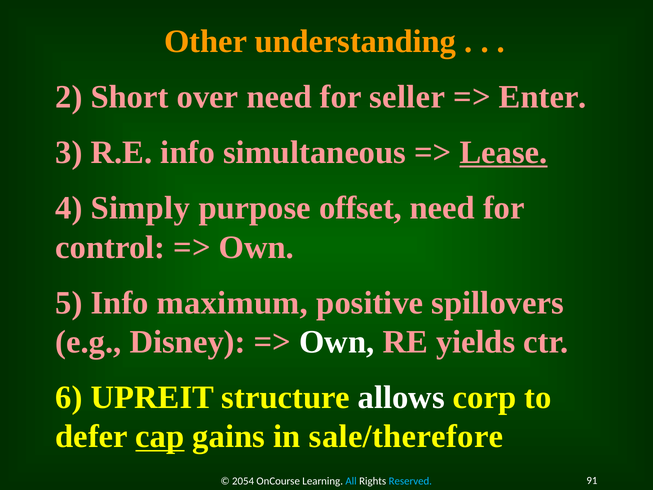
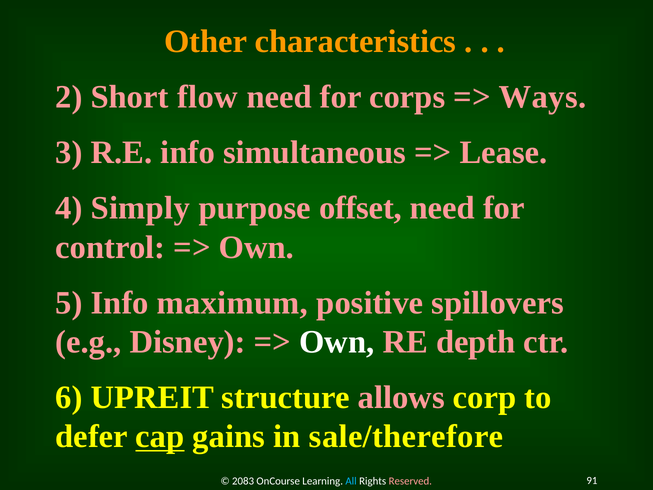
understanding: understanding -> characteristics
over: over -> flow
seller: seller -> corps
Enter: Enter -> Ways
Lease underline: present -> none
yields: yields -> depth
allows colour: white -> pink
2054: 2054 -> 2083
Reserved colour: light blue -> pink
